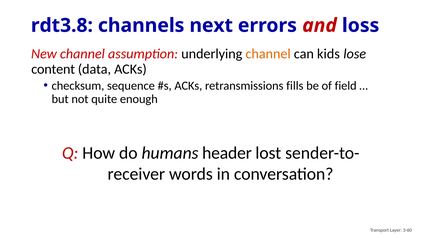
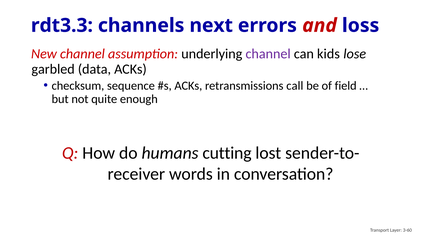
rdt3.8: rdt3.8 -> rdt3.3
channel at (268, 54) colour: orange -> purple
content: content -> garbled
fills: fills -> call
header: header -> cutting
